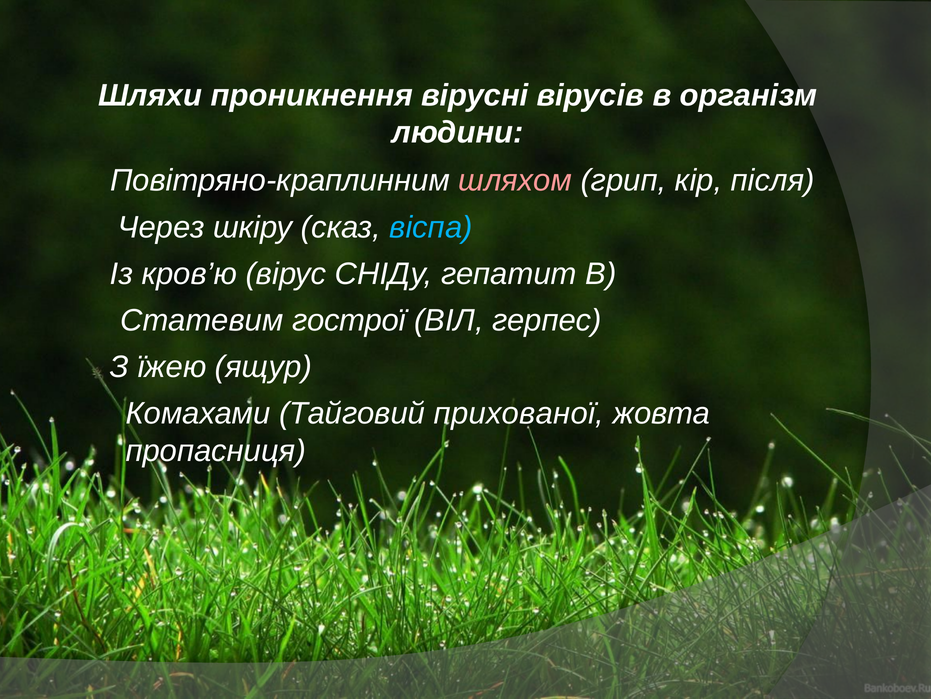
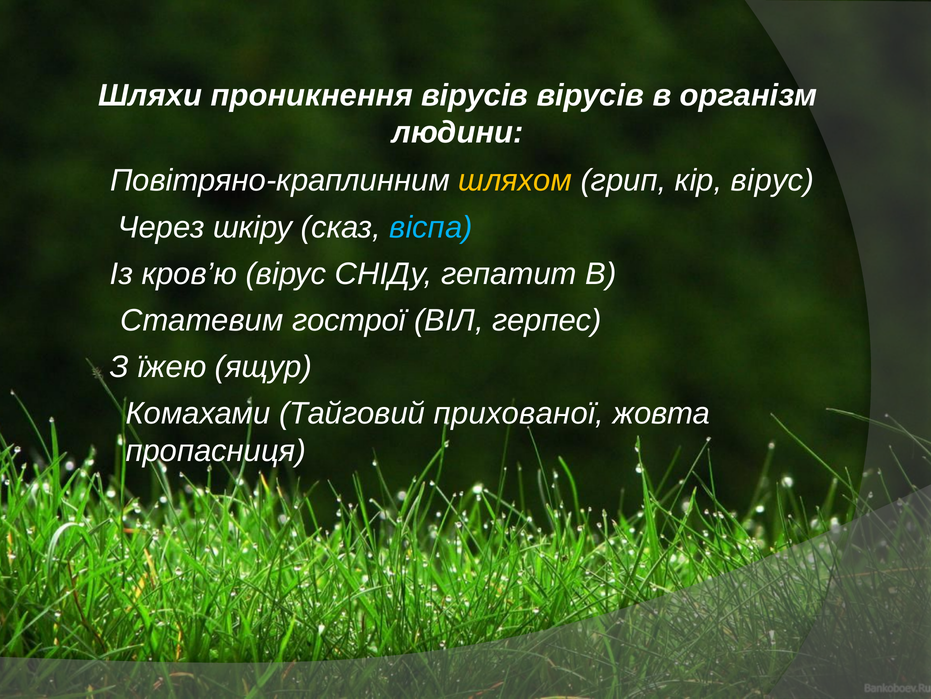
проникнення вірусні: вірусні -> вірусів
шляхом colour: pink -> yellow
кір після: після -> вірус
